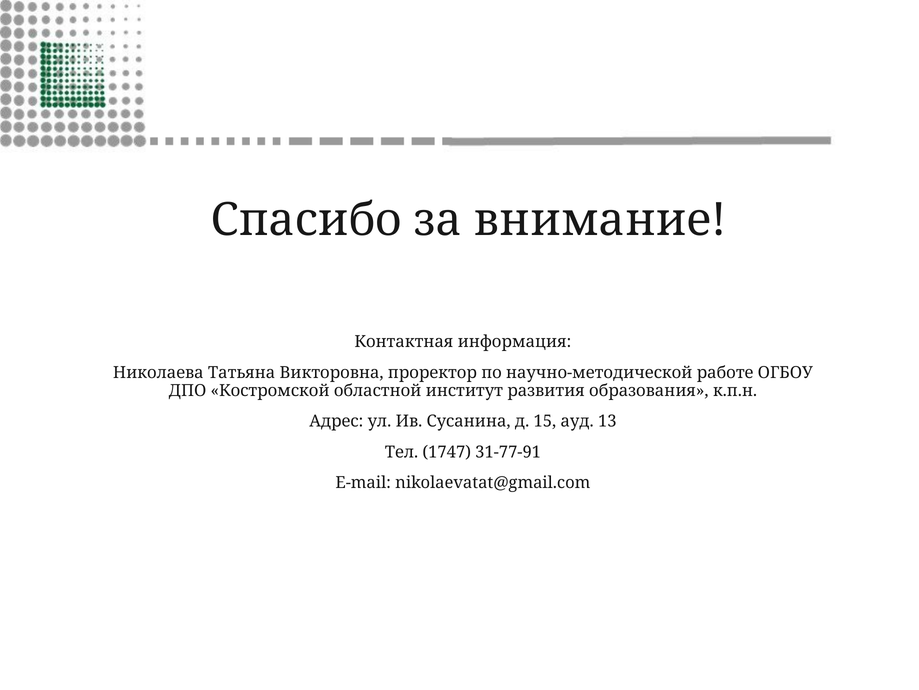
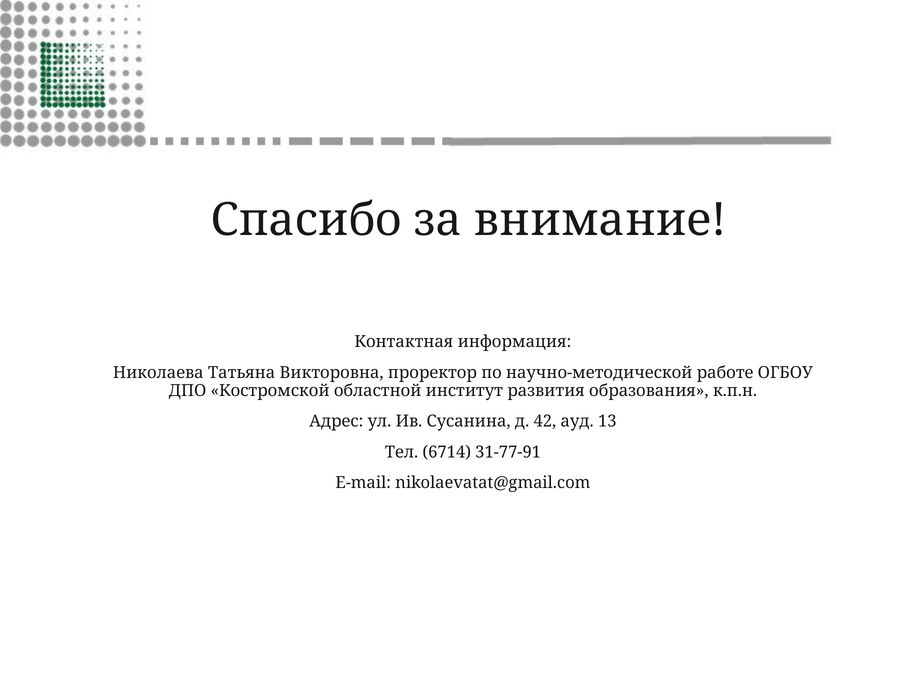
15: 15 -> 42
1747: 1747 -> 6714
